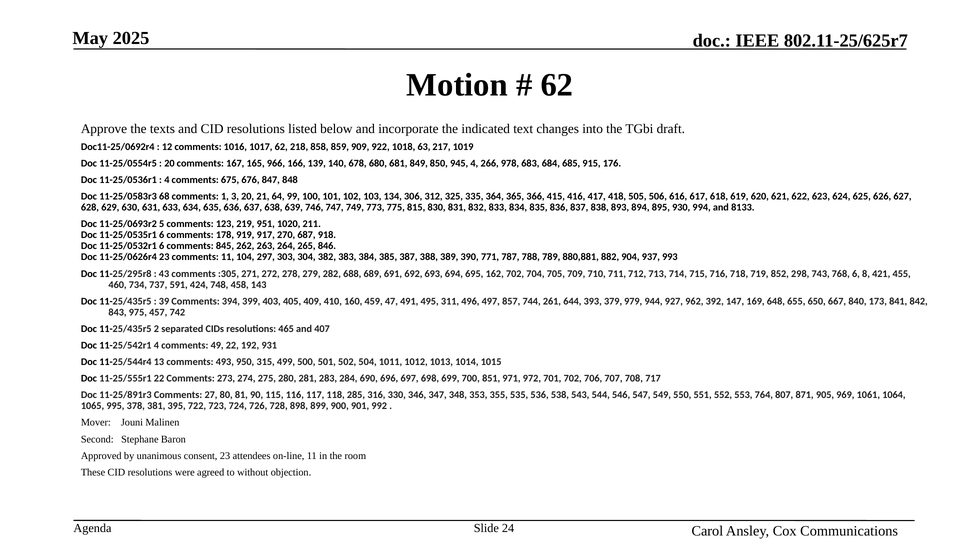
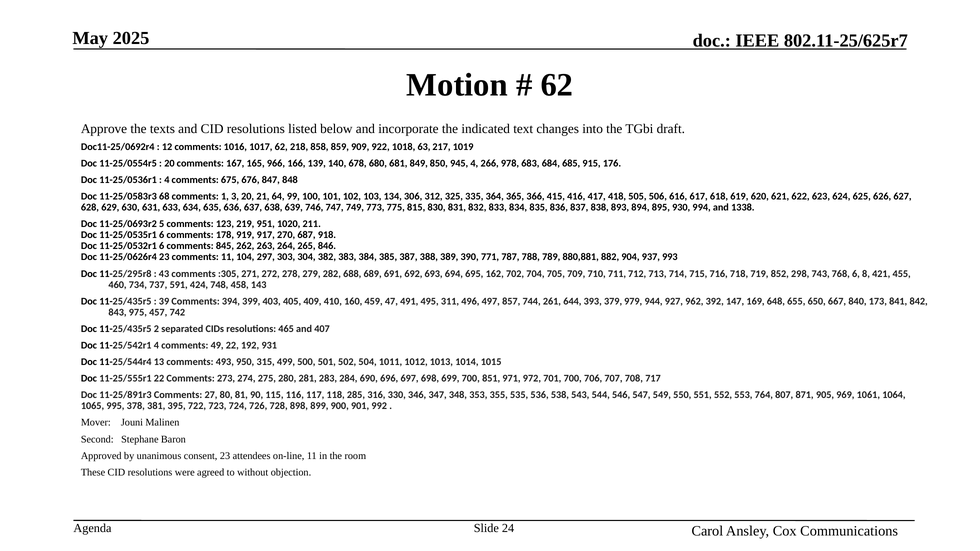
8133: 8133 -> 1338
701 702: 702 -> 700
